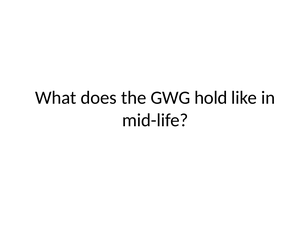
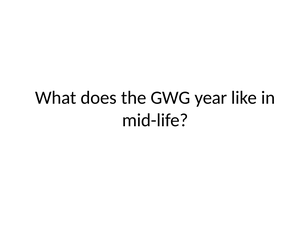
hold: hold -> year
